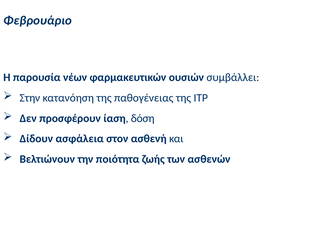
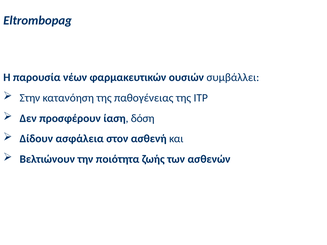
Φεβρουάριο: Φεβρουάριο -> Eltrombopag
